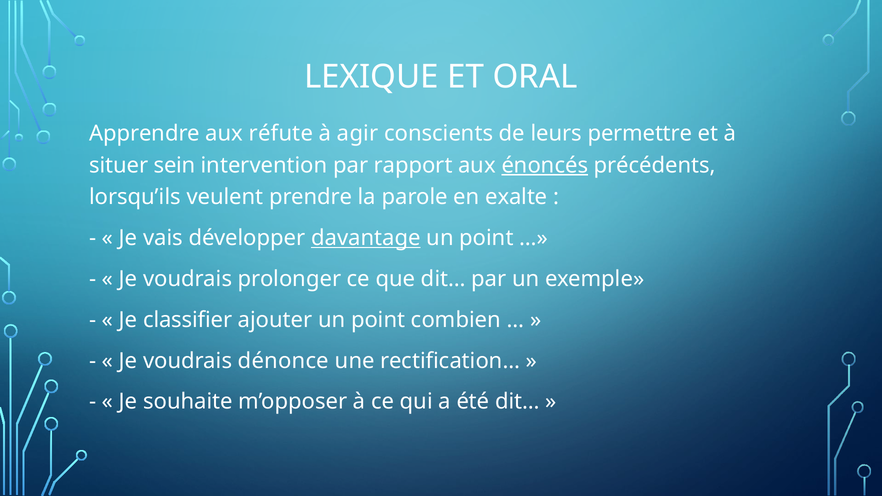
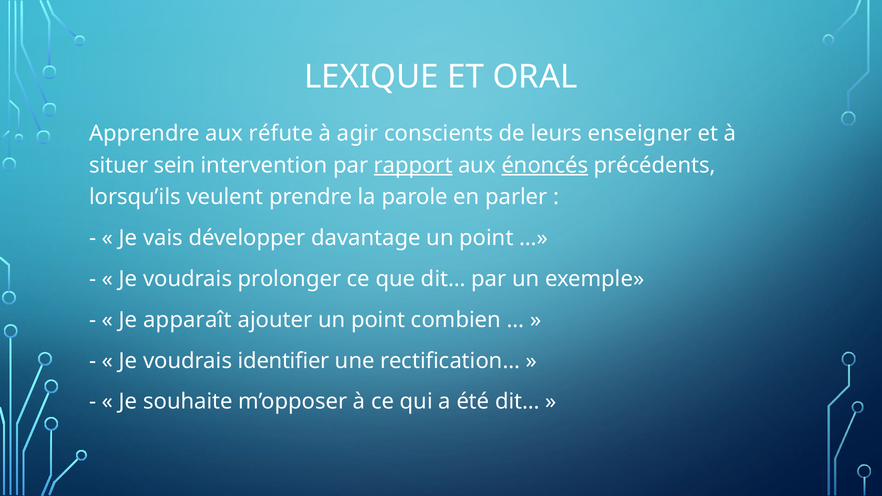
permettre: permettre -> enseigner
rapport underline: none -> present
exalte: exalte -> parler
davantage underline: present -> none
classifier: classifier -> apparaît
dénonce: dénonce -> identifier
